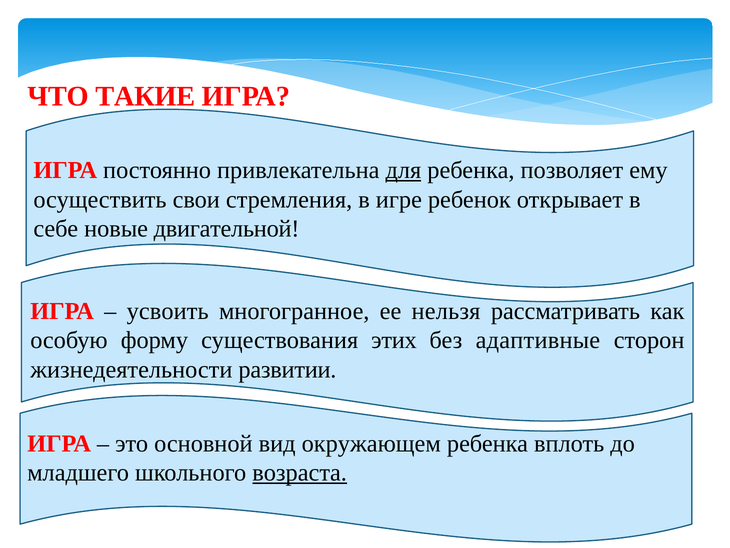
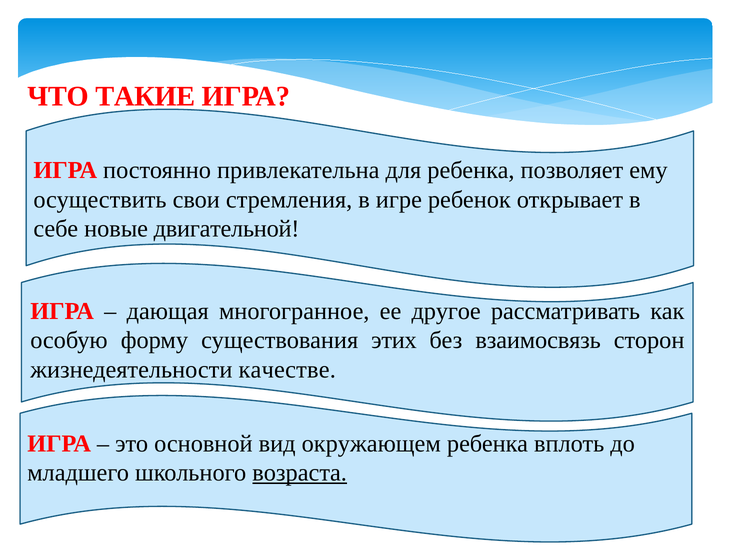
для underline: present -> none
усвоить: усвоить -> дающая
нельзя: нельзя -> другое
адаптивные: адаптивные -> взаимосвязь
развитии: развитии -> качестве
